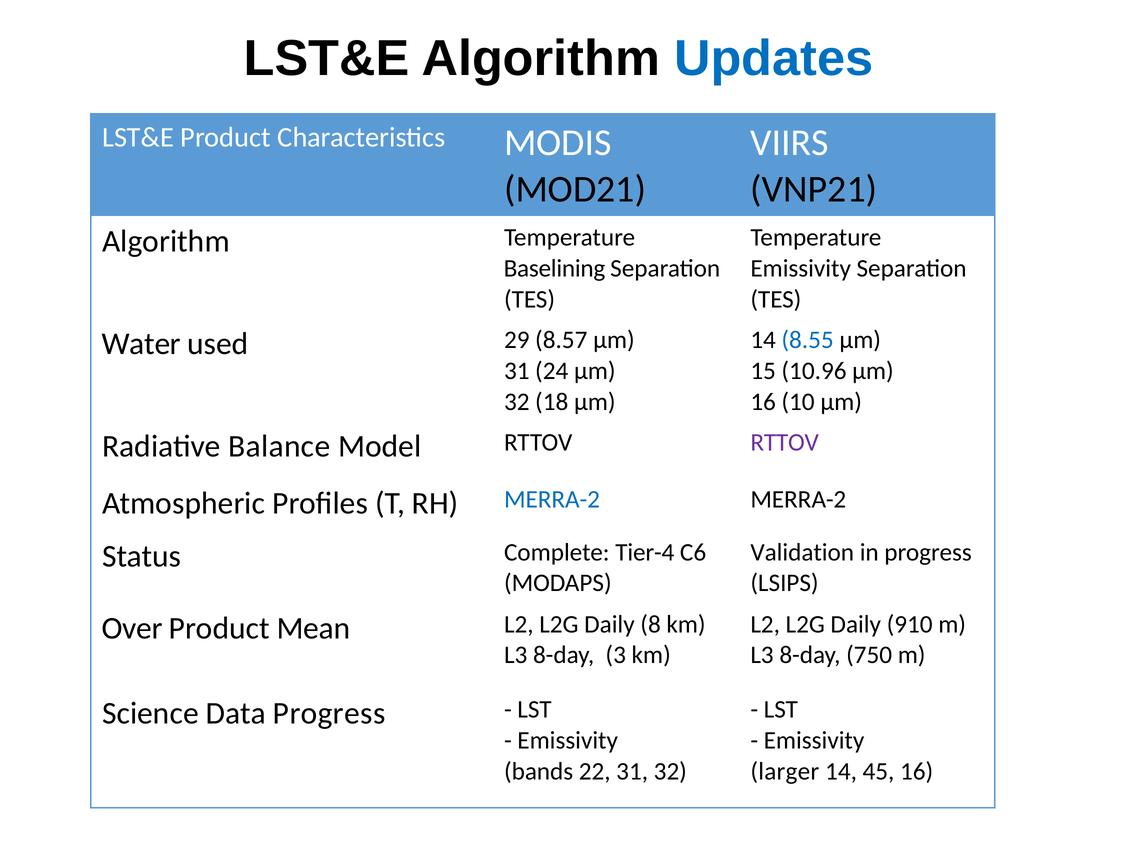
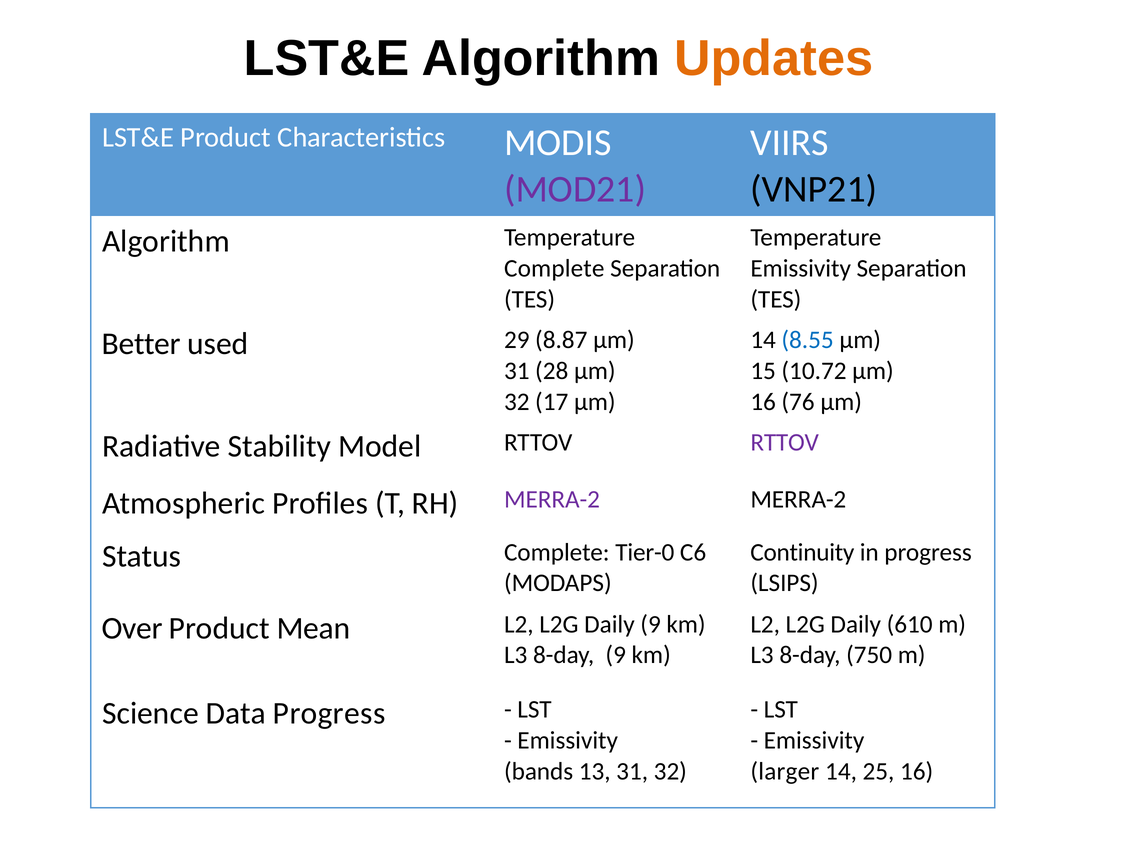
Updates colour: blue -> orange
MOD21 colour: black -> purple
Baselining at (554, 268): Baselining -> Complete
Water: Water -> Better
8.57: 8.57 -> 8.87
24: 24 -> 28
10.96: 10.96 -> 10.72
18: 18 -> 17
10: 10 -> 76
Balance: Balance -> Stability
MERRA-2 at (552, 499) colour: blue -> purple
Validation: Validation -> Continuity
Tier-4: Tier-4 -> Tier-0
910: 910 -> 610
Daily 8: 8 -> 9
8-day 3: 3 -> 9
22: 22 -> 13
45: 45 -> 25
